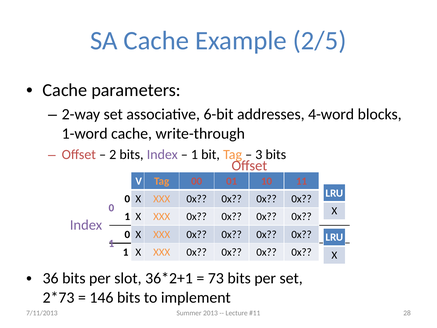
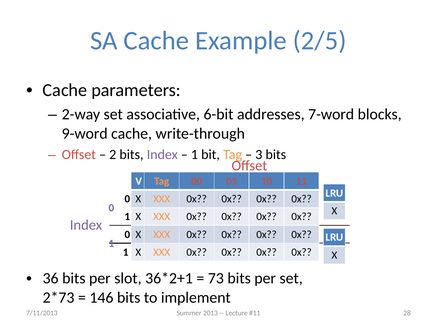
4-word: 4-word -> 7-word
1-word: 1-word -> 9-word
